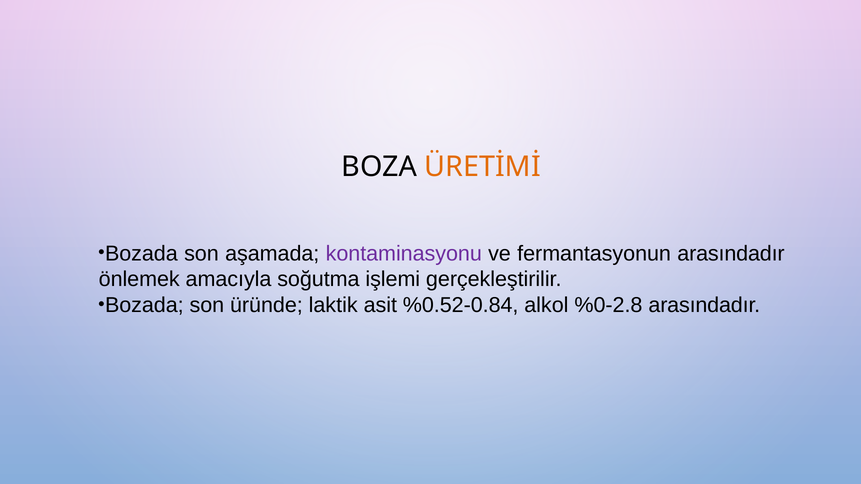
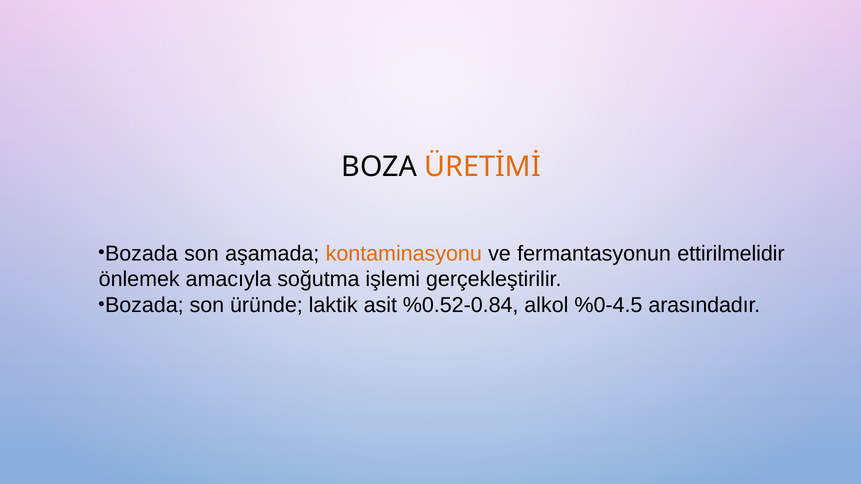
kontaminasyonu colour: purple -> orange
fermantasyonun arasındadır: arasındadır -> ettirilmelidir
%0-2.8: %0-2.8 -> %0-4.5
